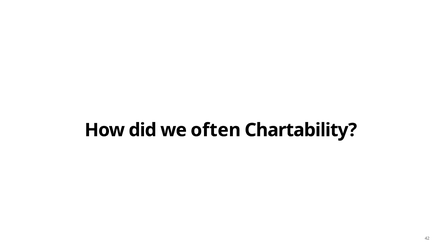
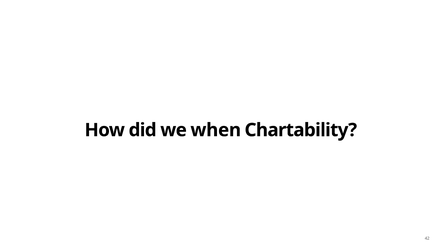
often: often -> when
